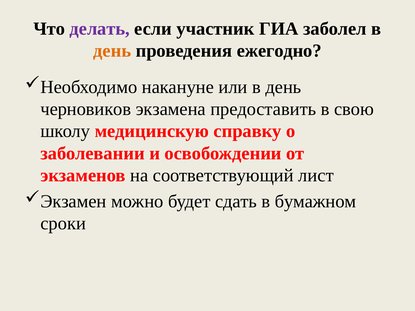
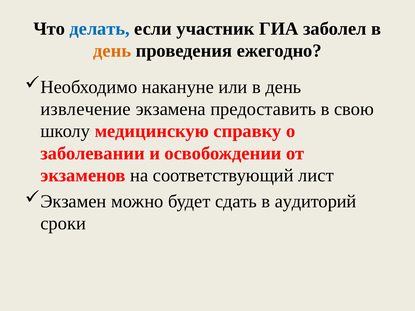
делать colour: purple -> blue
черновиков: черновиков -> извлечение
бумажном: бумажном -> аудиторий
